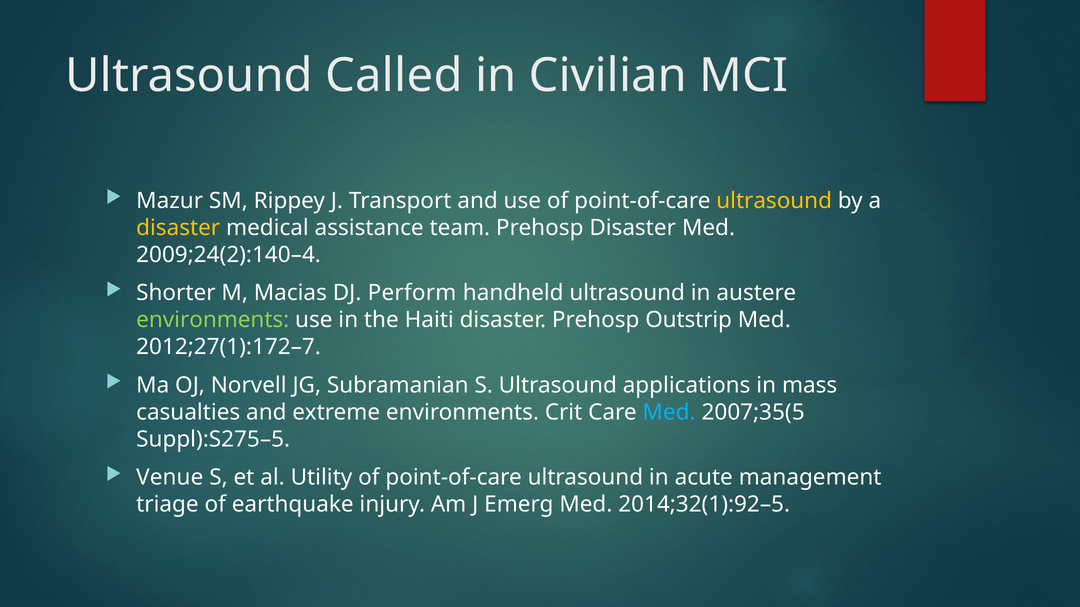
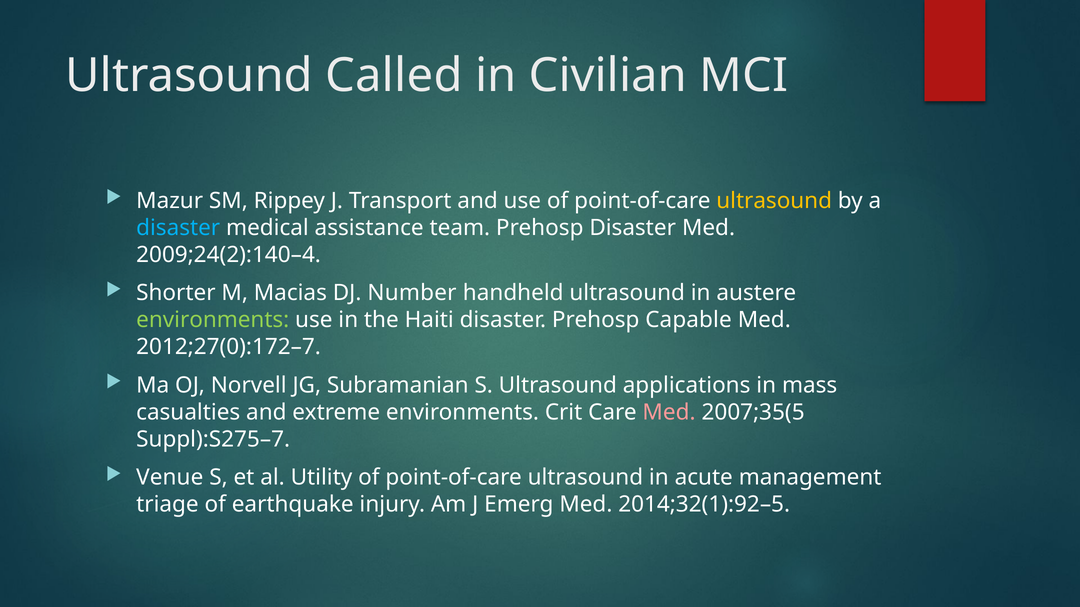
disaster at (178, 228) colour: yellow -> light blue
Perform: Perform -> Number
Outstrip: Outstrip -> Capable
2012;27(1):172–7: 2012;27(1):172–7 -> 2012;27(0):172–7
Med at (669, 413) colour: light blue -> pink
Suppl):S275–5: Suppl):S275–5 -> Suppl):S275–7
